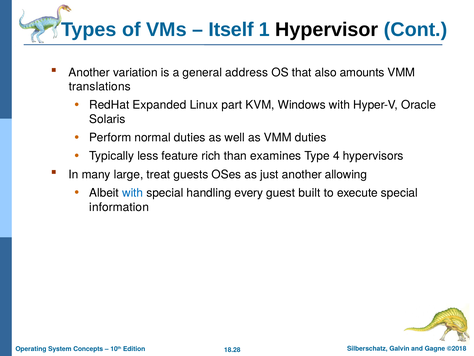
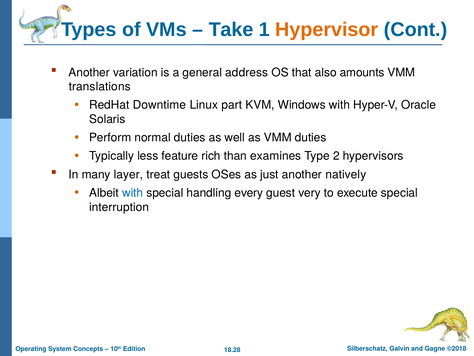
Itself: Itself -> Take
Hypervisor colour: black -> orange
Expanded: Expanded -> Downtime
4: 4 -> 2
large: large -> layer
allowing: allowing -> natively
built: built -> very
information: information -> interruption
